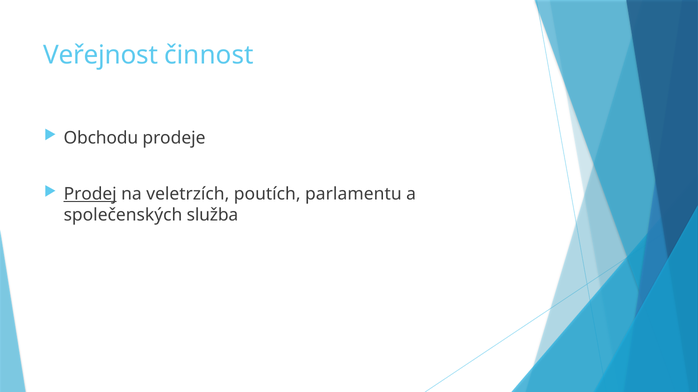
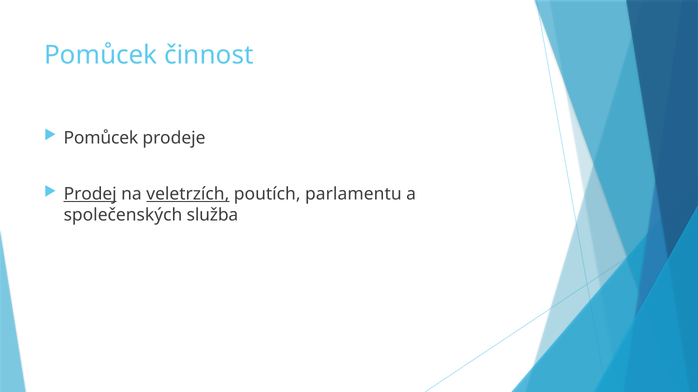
Veřejnost at (101, 55): Veřejnost -> Pomůcek
Obchodu at (101, 138): Obchodu -> Pomůcek
veletrzích underline: none -> present
